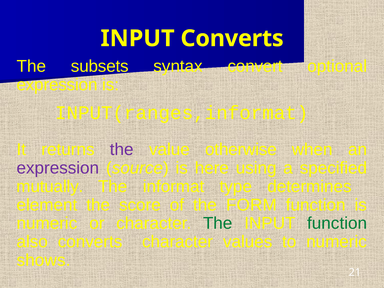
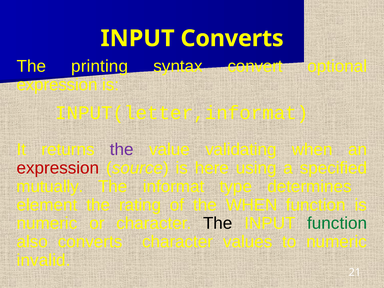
subsets: subsets -> printing
INPUT(ranges,informat: INPUT(ranges,informat -> INPUT(letter,informat
otherwise: otherwise -> validating
expression at (58, 168) colour: purple -> red
score: score -> rating
the FORM: FORM -> WHEN
The at (218, 223) colour: green -> black
shows: shows -> invalid
